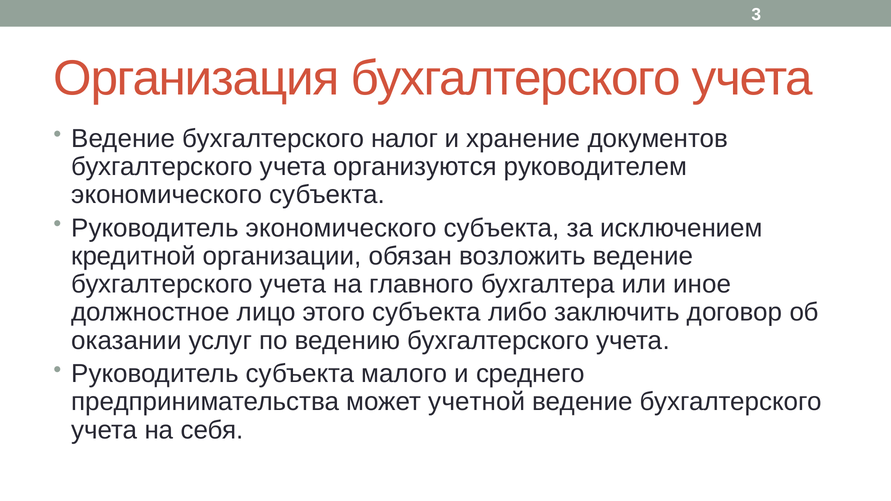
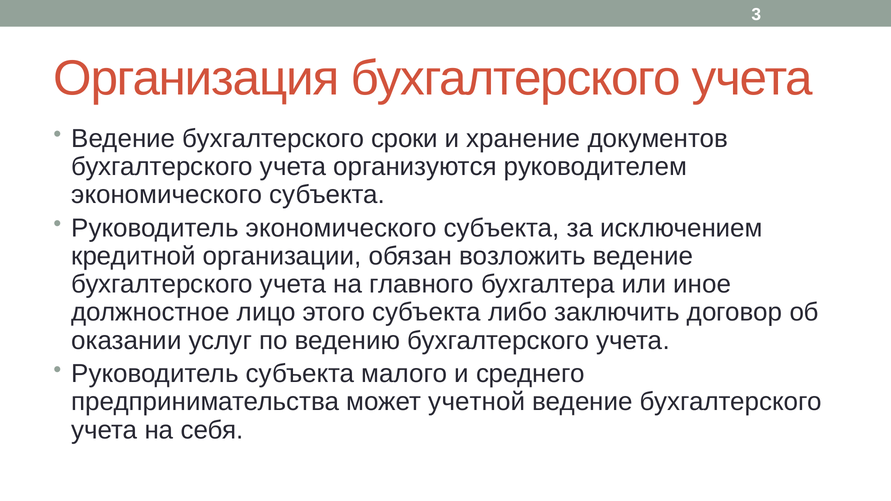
налог: налог -> сроки
